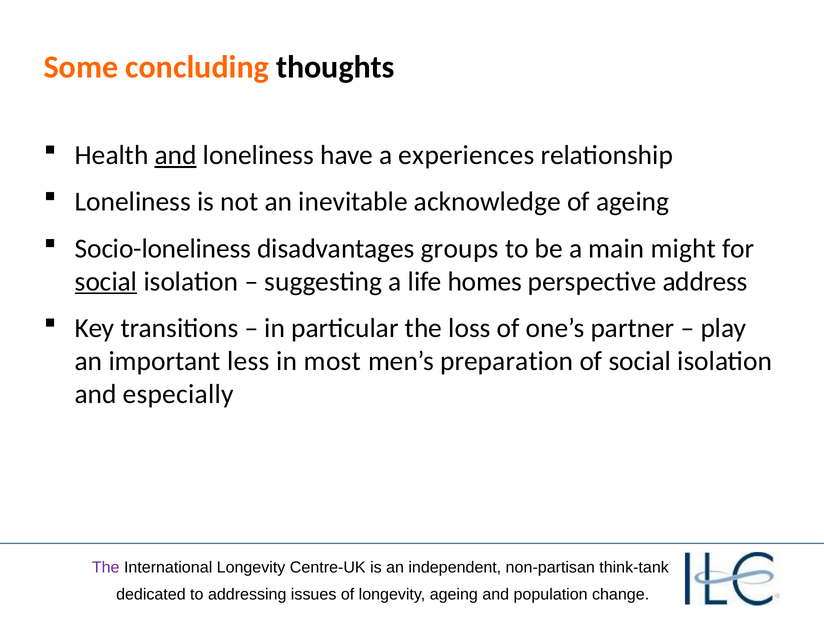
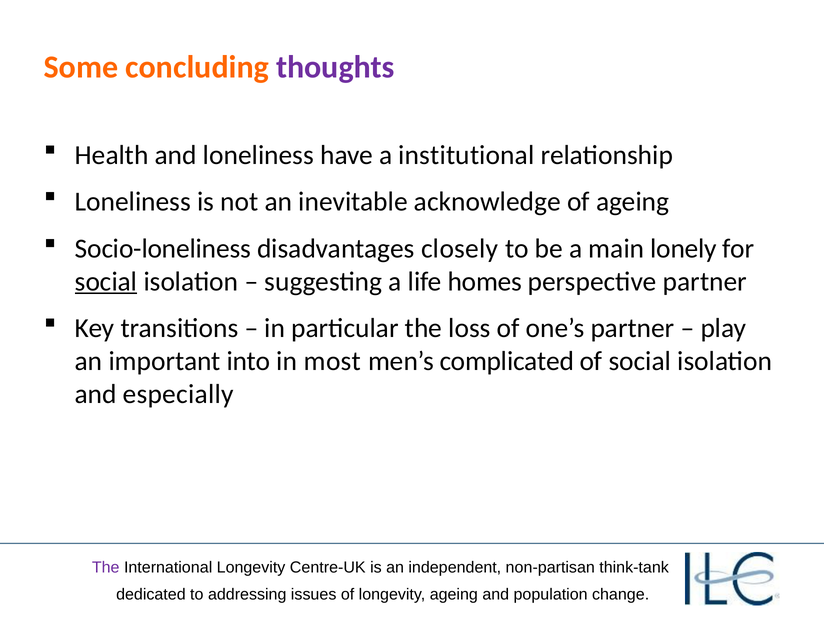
thoughts colour: black -> purple
and at (176, 155) underline: present -> none
experiences: experiences -> institutional
groups: groups -> closely
might: might -> lonely
perspective address: address -> partner
less: less -> into
preparation: preparation -> complicated
